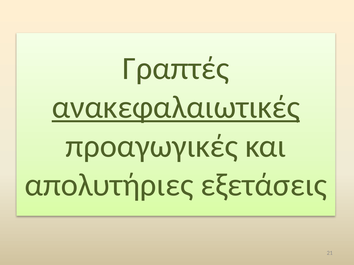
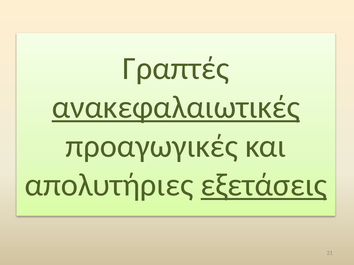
εξετάσεις underline: none -> present
